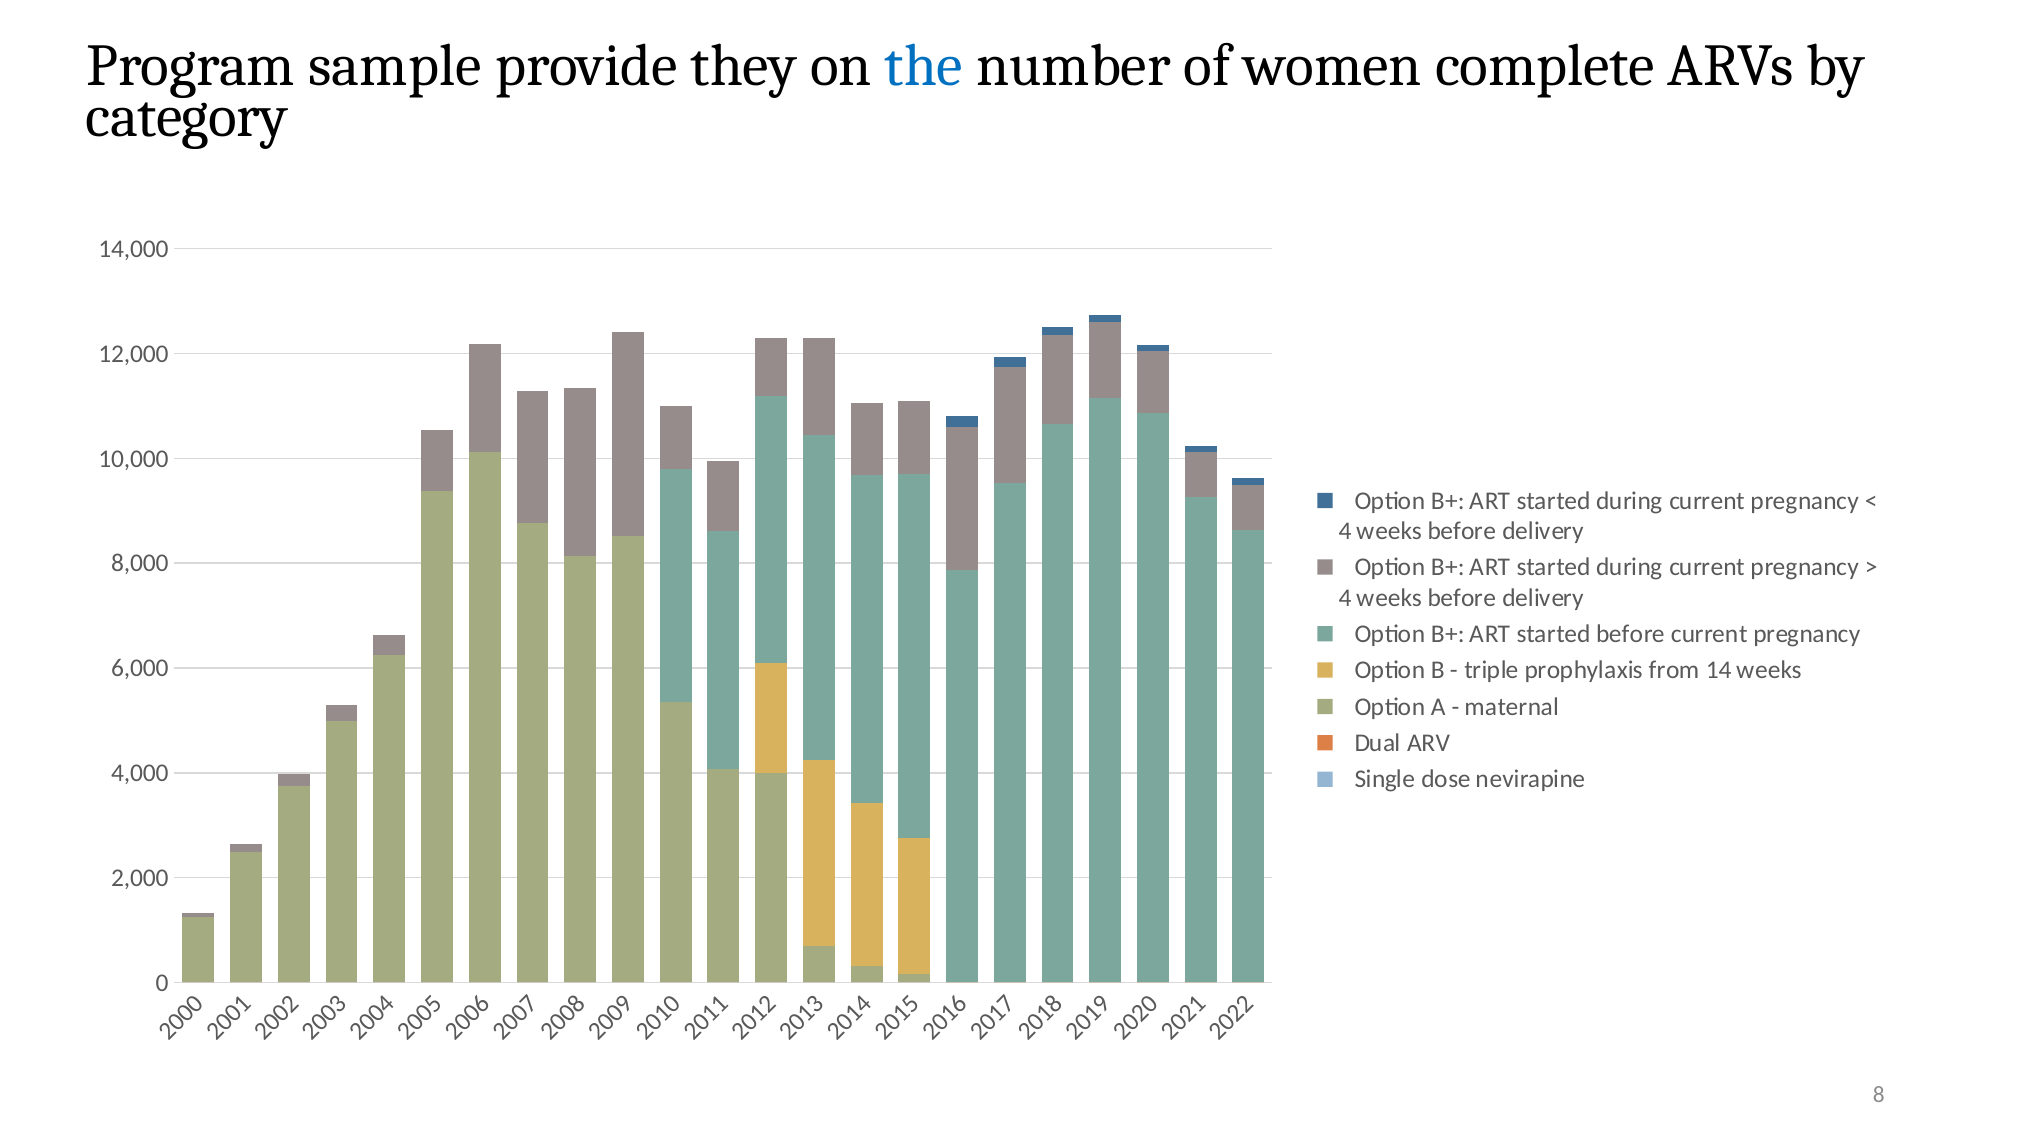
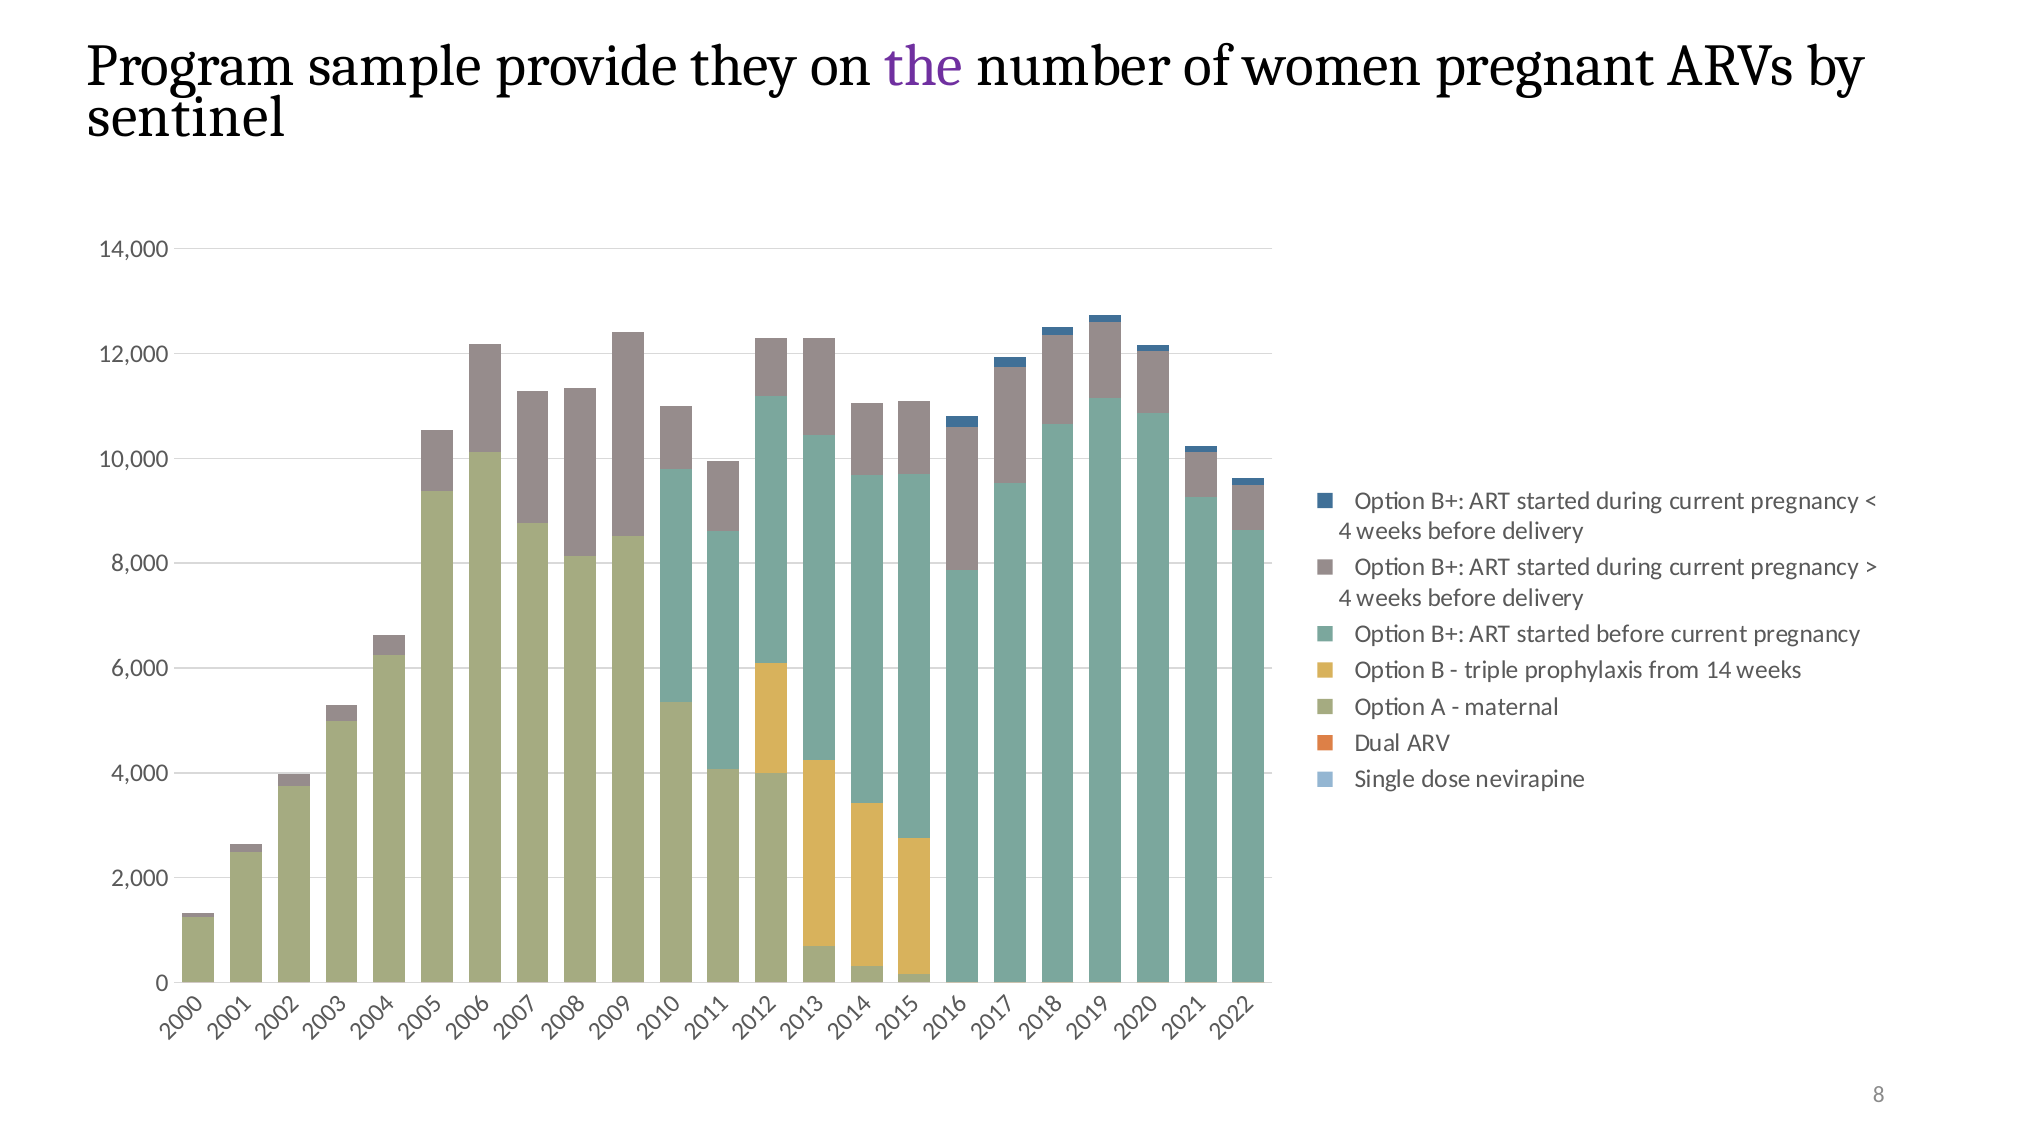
the colour: blue -> purple
complete: complete -> pregnant
category: category -> sentinel
